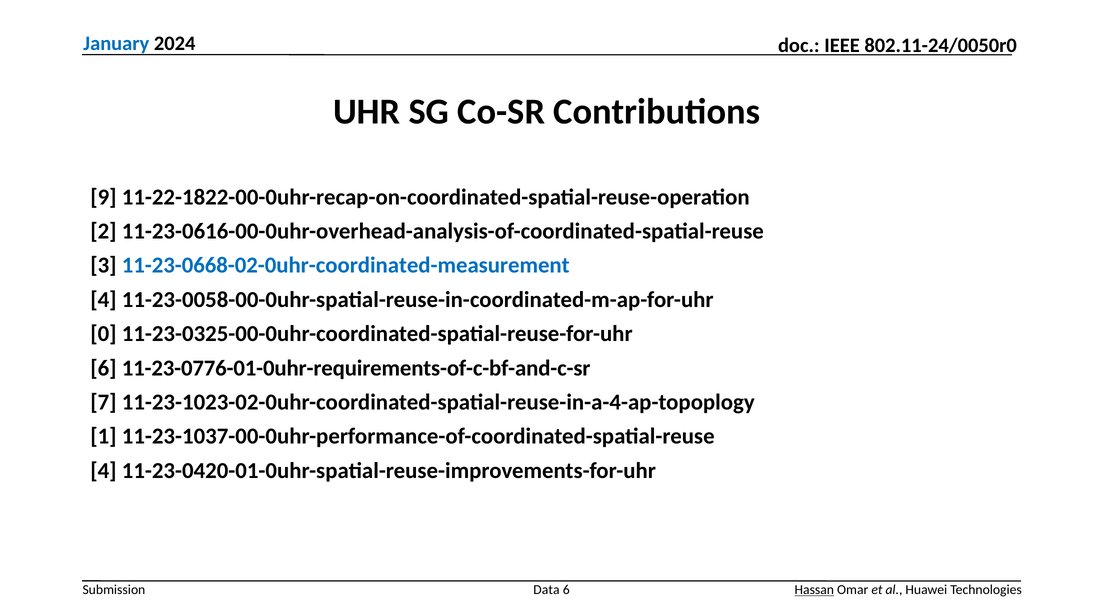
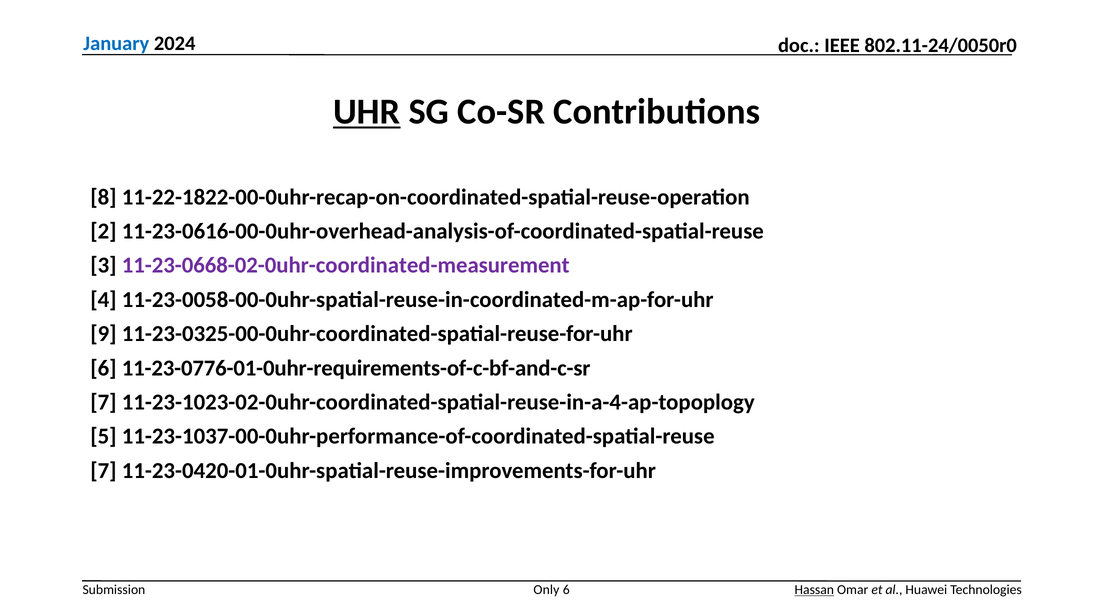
UHR underline: none -> present
9: 9 -> 8
11-23-0668-02-0uhr-coordinated-measurement colour: blue -> purple
0: 0 -> 9
1: 1 -> 5
4 at (103, 471): 4 -> 7
Data: Data -> Only
